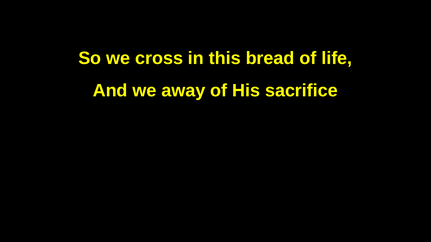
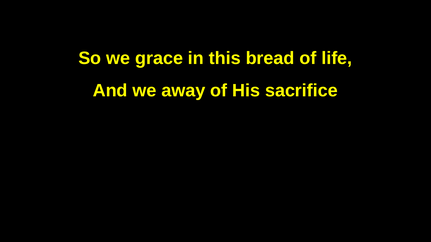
cross: cross -> grace
